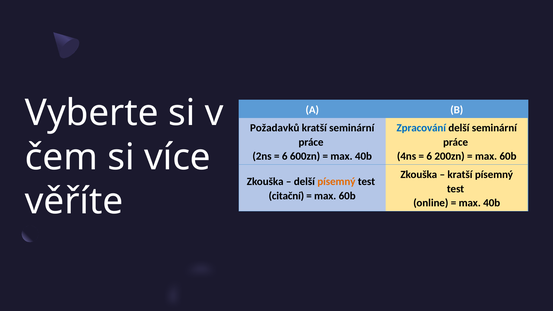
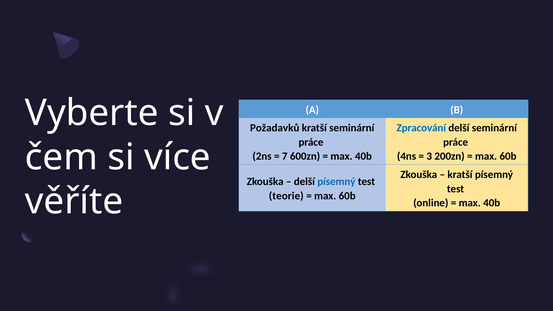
6 at (285, 156): 6 -> 7
6 at (429, 156): 6 -> 3
písemný at (336, 182) colour: orange -> blue
citační: citační -> teorie
